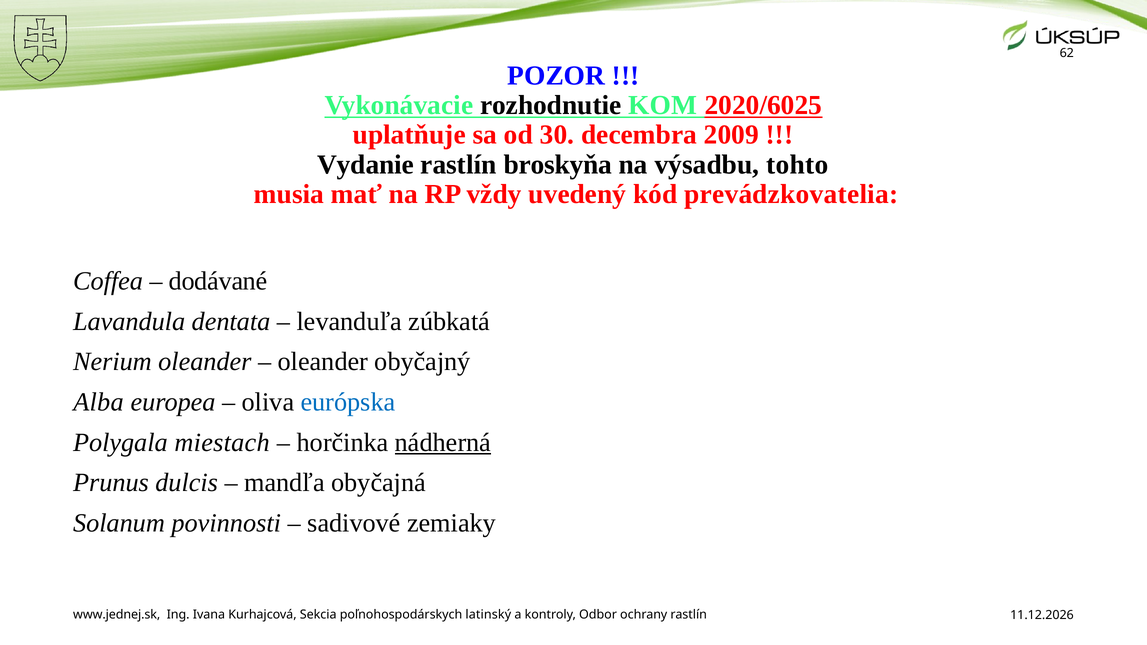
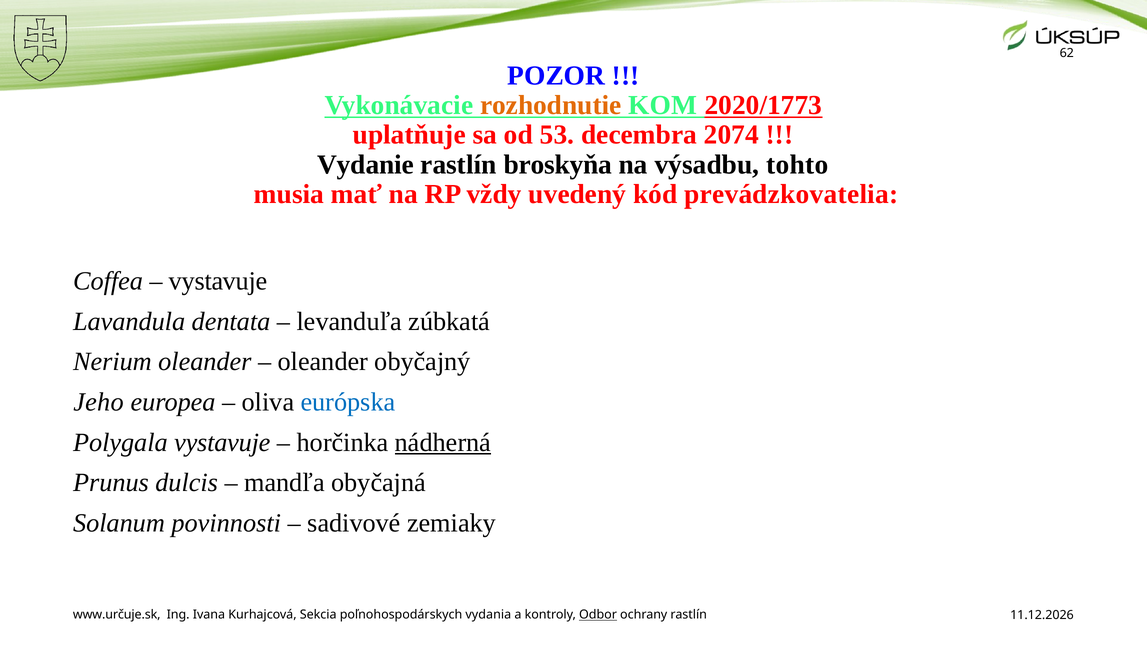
rozhodnutie colour: black -> orange
2020/6025: 2020/6025 -> 2020/1773
30: 30 -> 53
2009: 2009 -> 2074
dodávané at (218, 281): dodávané -> vystavuje
Alba: Alba -> Jeho
Polygala miestach: miestach -> vystavuje
www.jednej.sk: www.jednej.sk -> www.určuje.sk
latinský: latinský -> vydania
Odbor underline: none -> present
